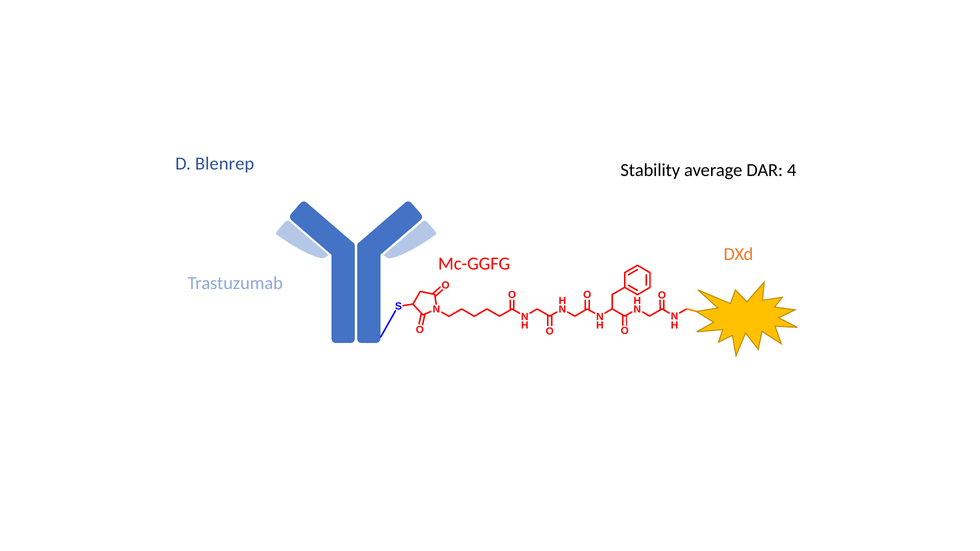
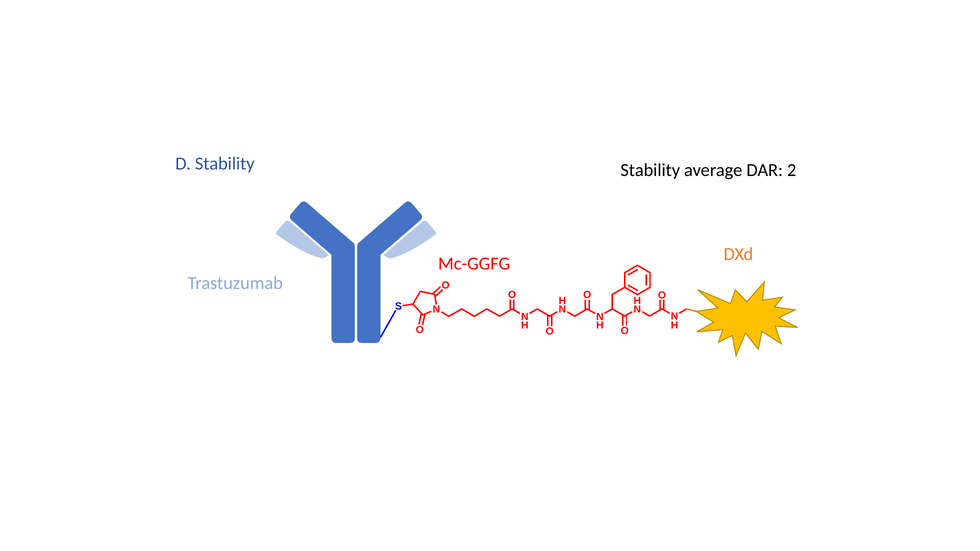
D Blenrep: Blenrep -> Stability
4: 4 -> 2
